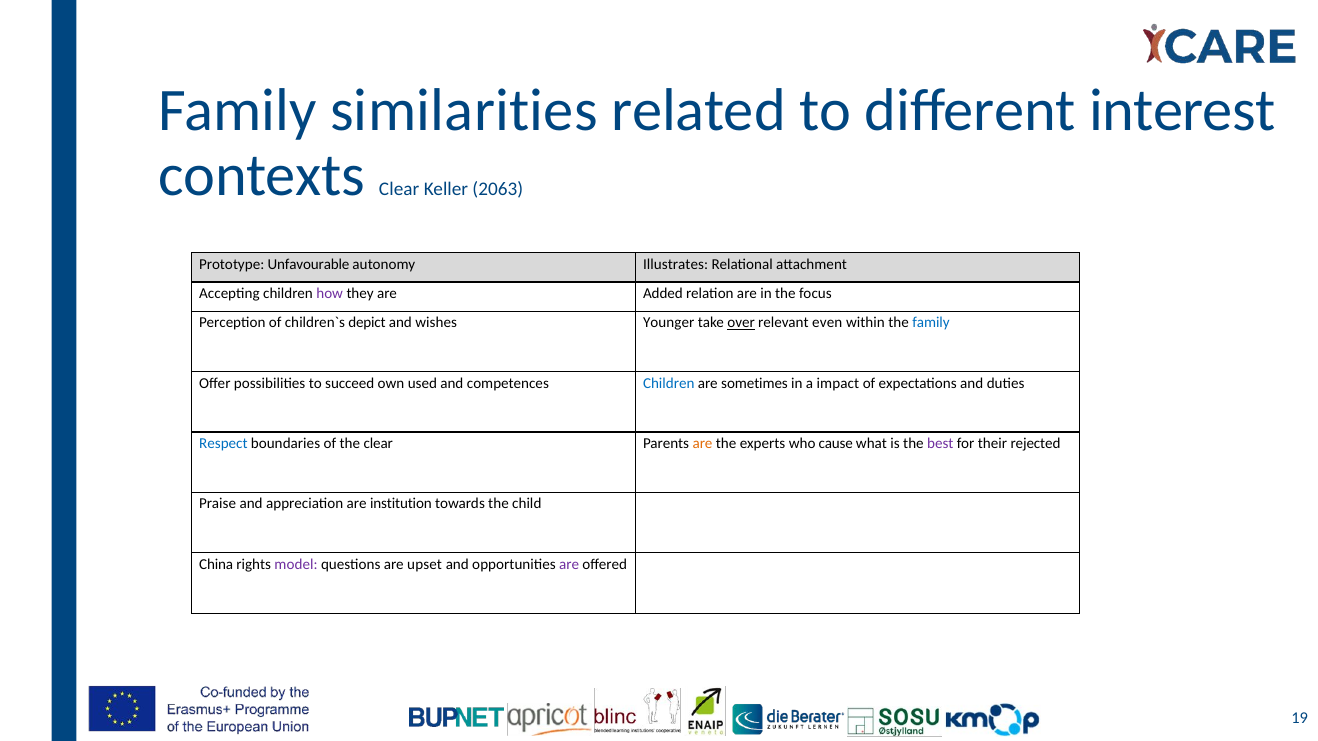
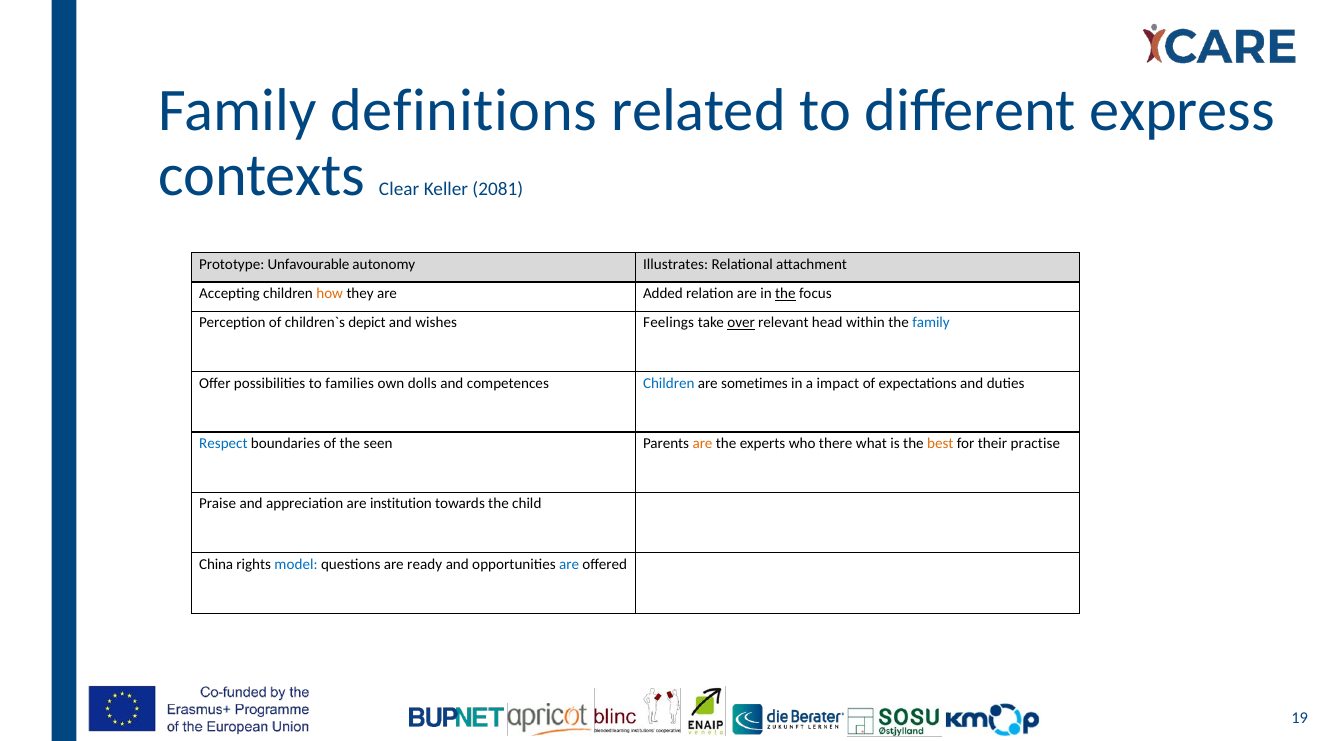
similarities: similarities -> definitions
interest: interest -> express
2063: 2063 -> 2081
how colour: purple -> orange
the at (785, 294) underline: none -> present
Younger: Younger -> Feelings
even: even -> head
succeed: succeed -> families
used: used -> dolls
the clear: clear -> seen
cause: cause -> there
best colour: purple -> orange
rejected: rejected -> practise
model colour: purple -> blue
upset: upset -> ready
are at (569, 565) colour: purple -> blue
